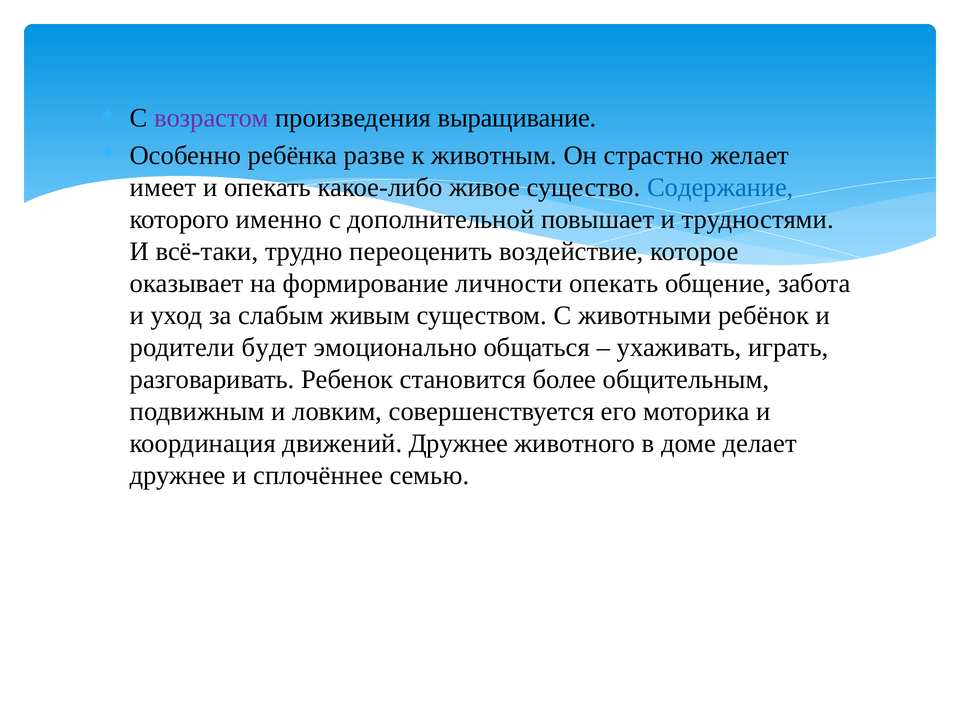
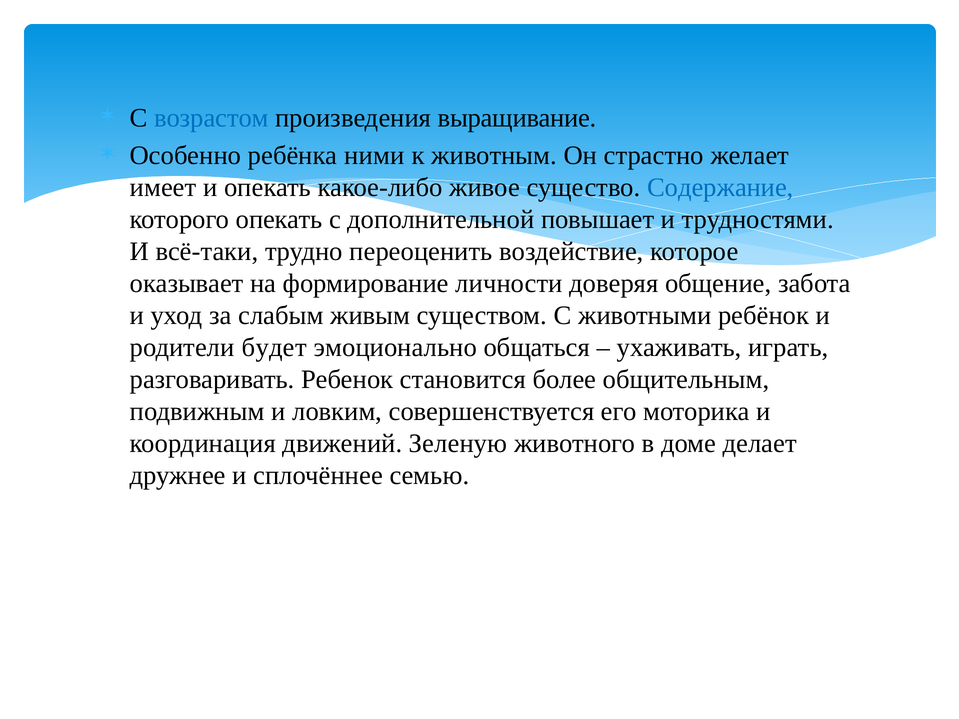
возрастом colour: purple -> blue
разве: разве -> ними
которого именно: именно -> опекать
личности опекать: опекать -> доверяя
движений Дружнее: Дружнее -> Зеленую
